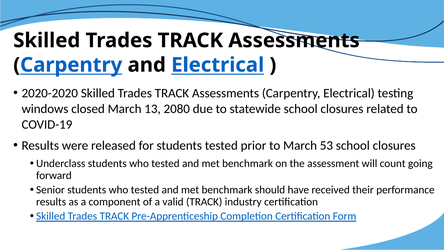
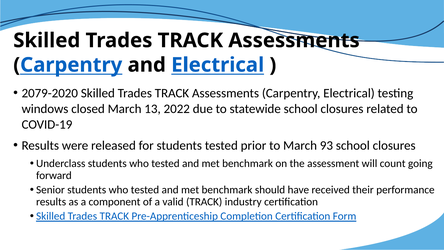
2020-2020: 2020-2020 -> 2079-2020
2080: 2080 -> 2022
53: 53 -> 93
